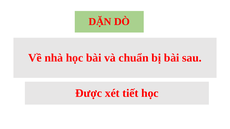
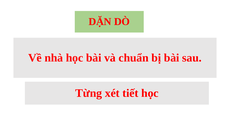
Được: Được -> Từng
